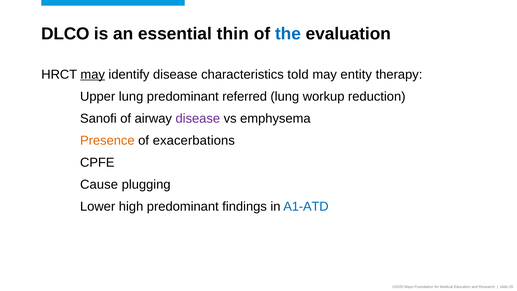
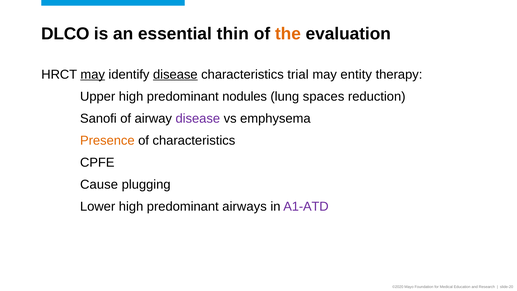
the colour: blue -> orange
disease at (175, 74) underline: none -> present
told: told -> trial
Upper lung: lung -> high
referred: referred -> nodules
workup: workup -> spaces
of exacerbations: exacerbations -> characteristics
findings: findings -> airways
A1-ATD colour: blue -> purple
